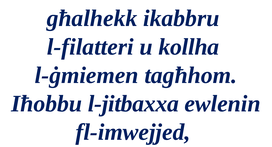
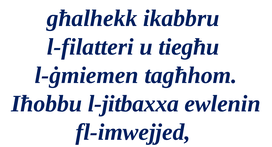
kollha: kollha -> tiegħu
